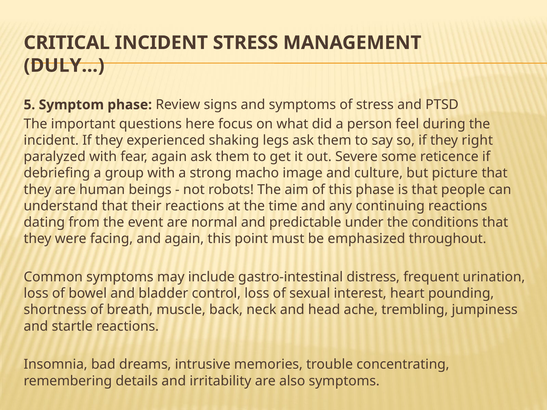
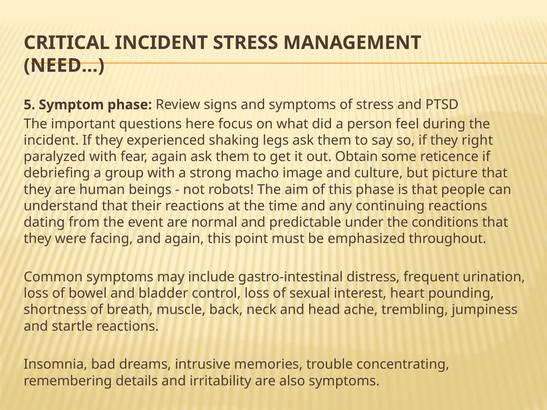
DULY…: DULY… -> NEED…
Severe: Severe -> Obtain
